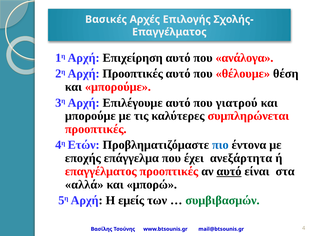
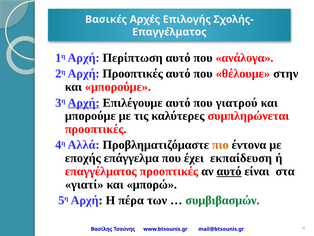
Επιχείρηση: Επιχείρηση -> Περίπτωση
θέση: θέση -> στην
Αρχή at (84, 103) underline: none -> present
Ετών: Ετών -> Αλλά
πιο colour: blue -> orange
ανεξάρτητα: ανεξάρτητα -> εκπαίδευση
αλλά: αλλά -> γιατί
εμείς: εμείς -> πέρα
